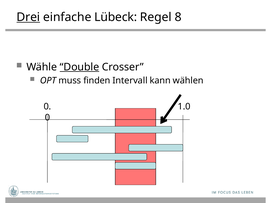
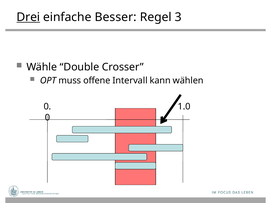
Lübeck: Lübeck -> Besser
8: 8 -> 3
Double underline: present -> none
finden: finden -> offene
